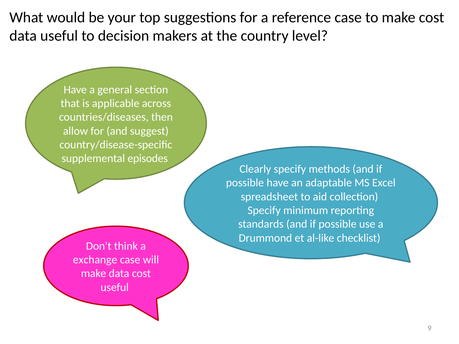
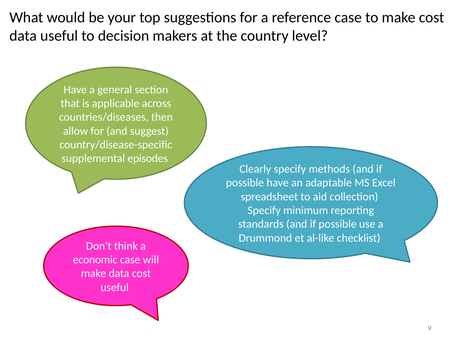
exchange: exchange -> economic
